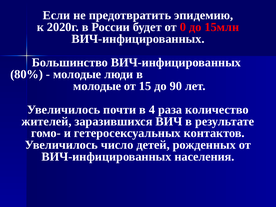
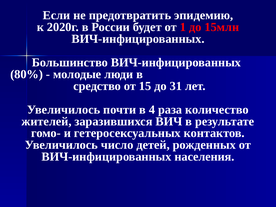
0: 0 -> 1
молодые at (97, 86): молодые -> средство
90: 90 -> 31
